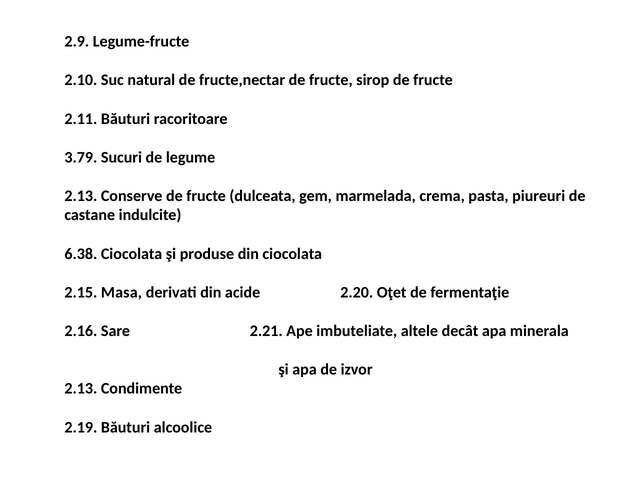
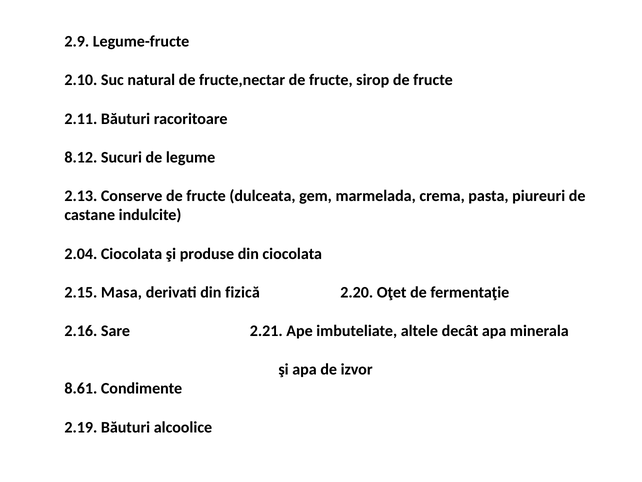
3.79: 3.79 -> 8.12
6.38: 6.38 -> 2.04
acide: acide -> fizică
2.13 at (81, 388): 2.13 -> 8.61
